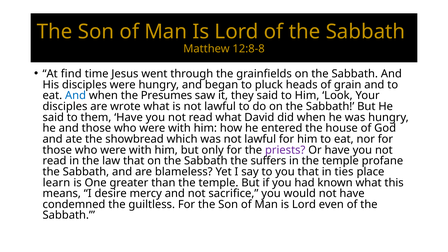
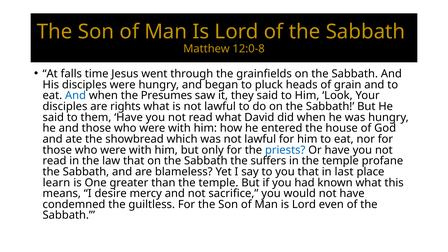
12:8-8: 12:8-8 -> 12:0-8
find: find -> falls
wrote: wrote -> rights
priests colour: purple -> blue
ties: ties -> last
